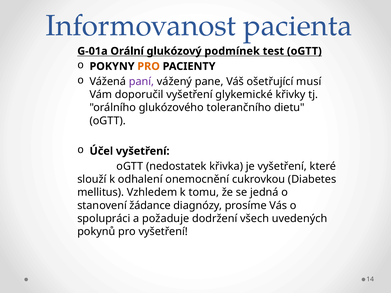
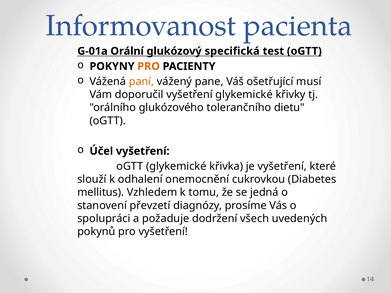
podmínek: podmínek -> specifická
paní colour: purple -> orange
oGTT nedostatek: nedostatek -> glykemické
žádance: žádance -> převzetí
